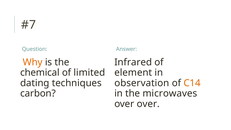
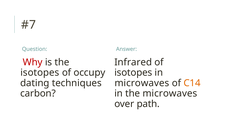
Why colour: orange -> red
chemical at (40, 73): chemical -> isotopes
limited: limited -> occupy
element at (133, 73): element -> isotopes
observation at (142, 83): observation -> microwaves
over over: over -> path
